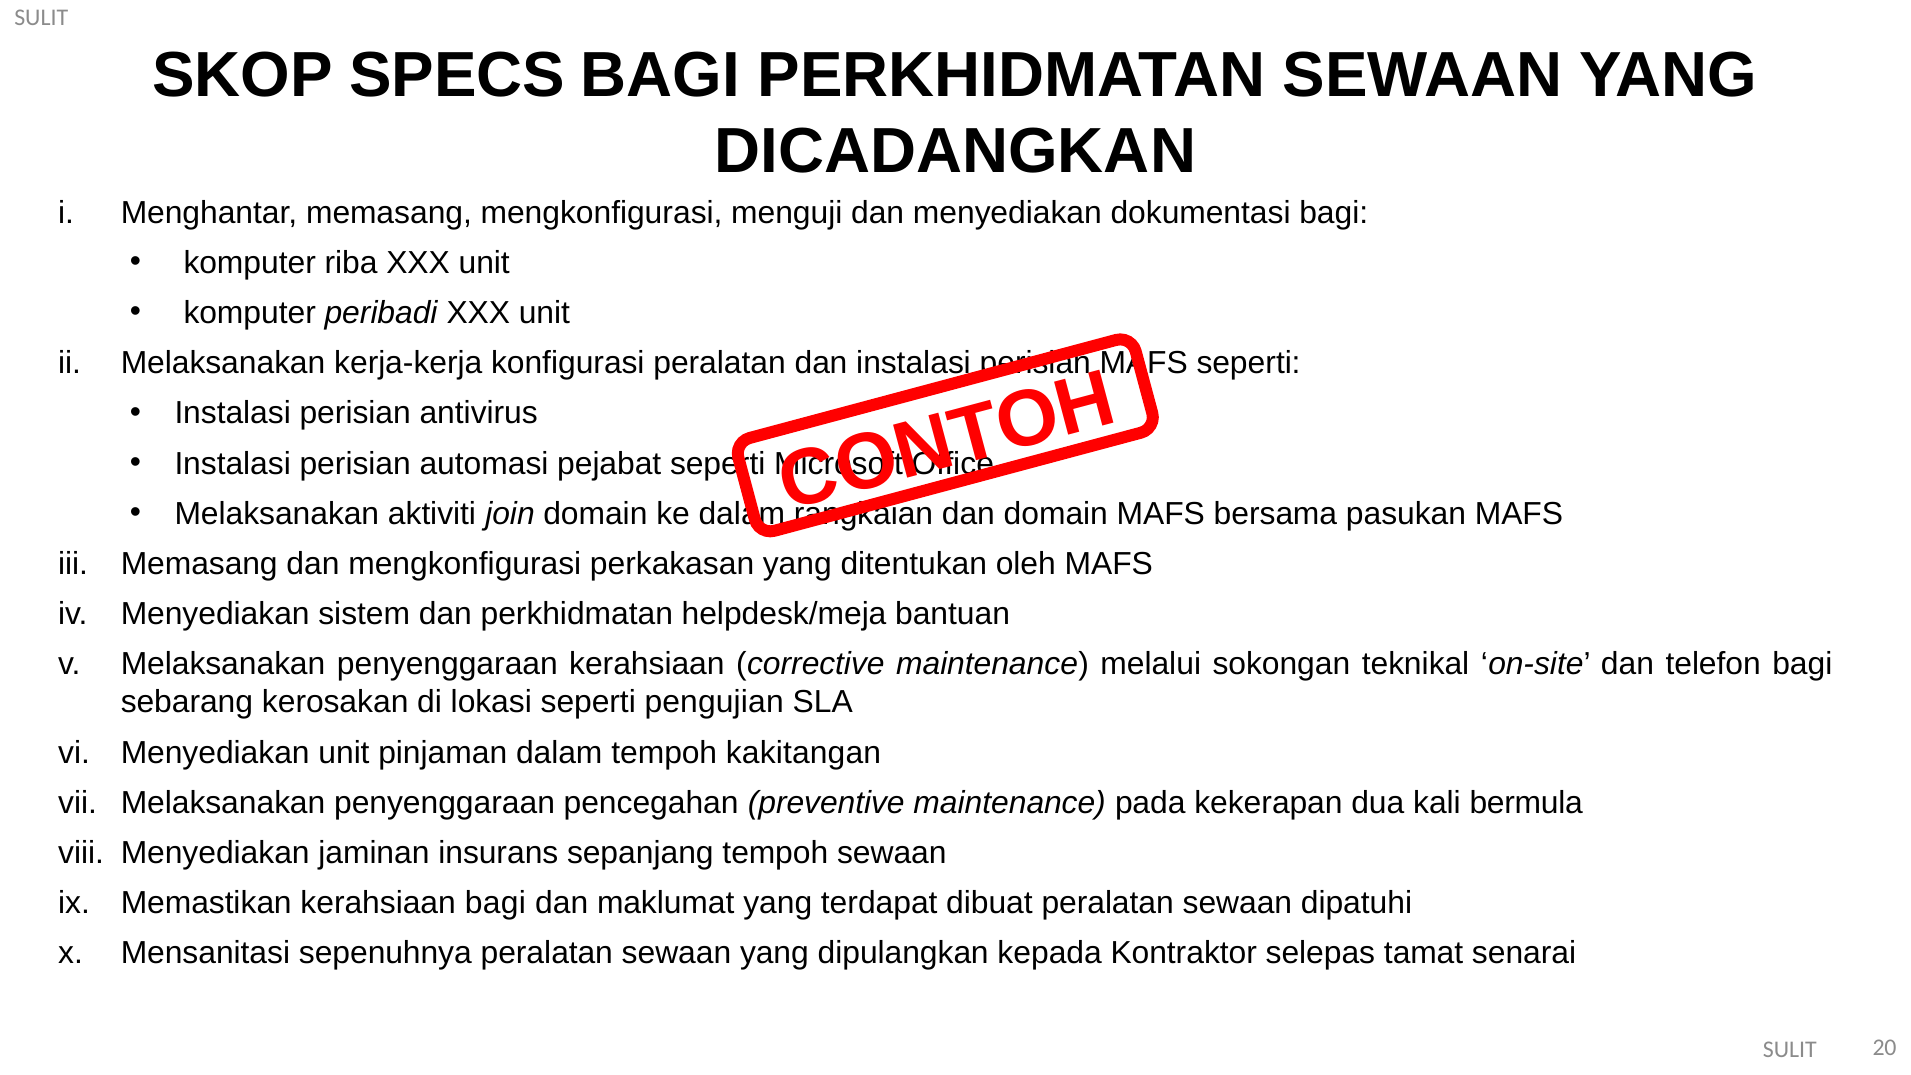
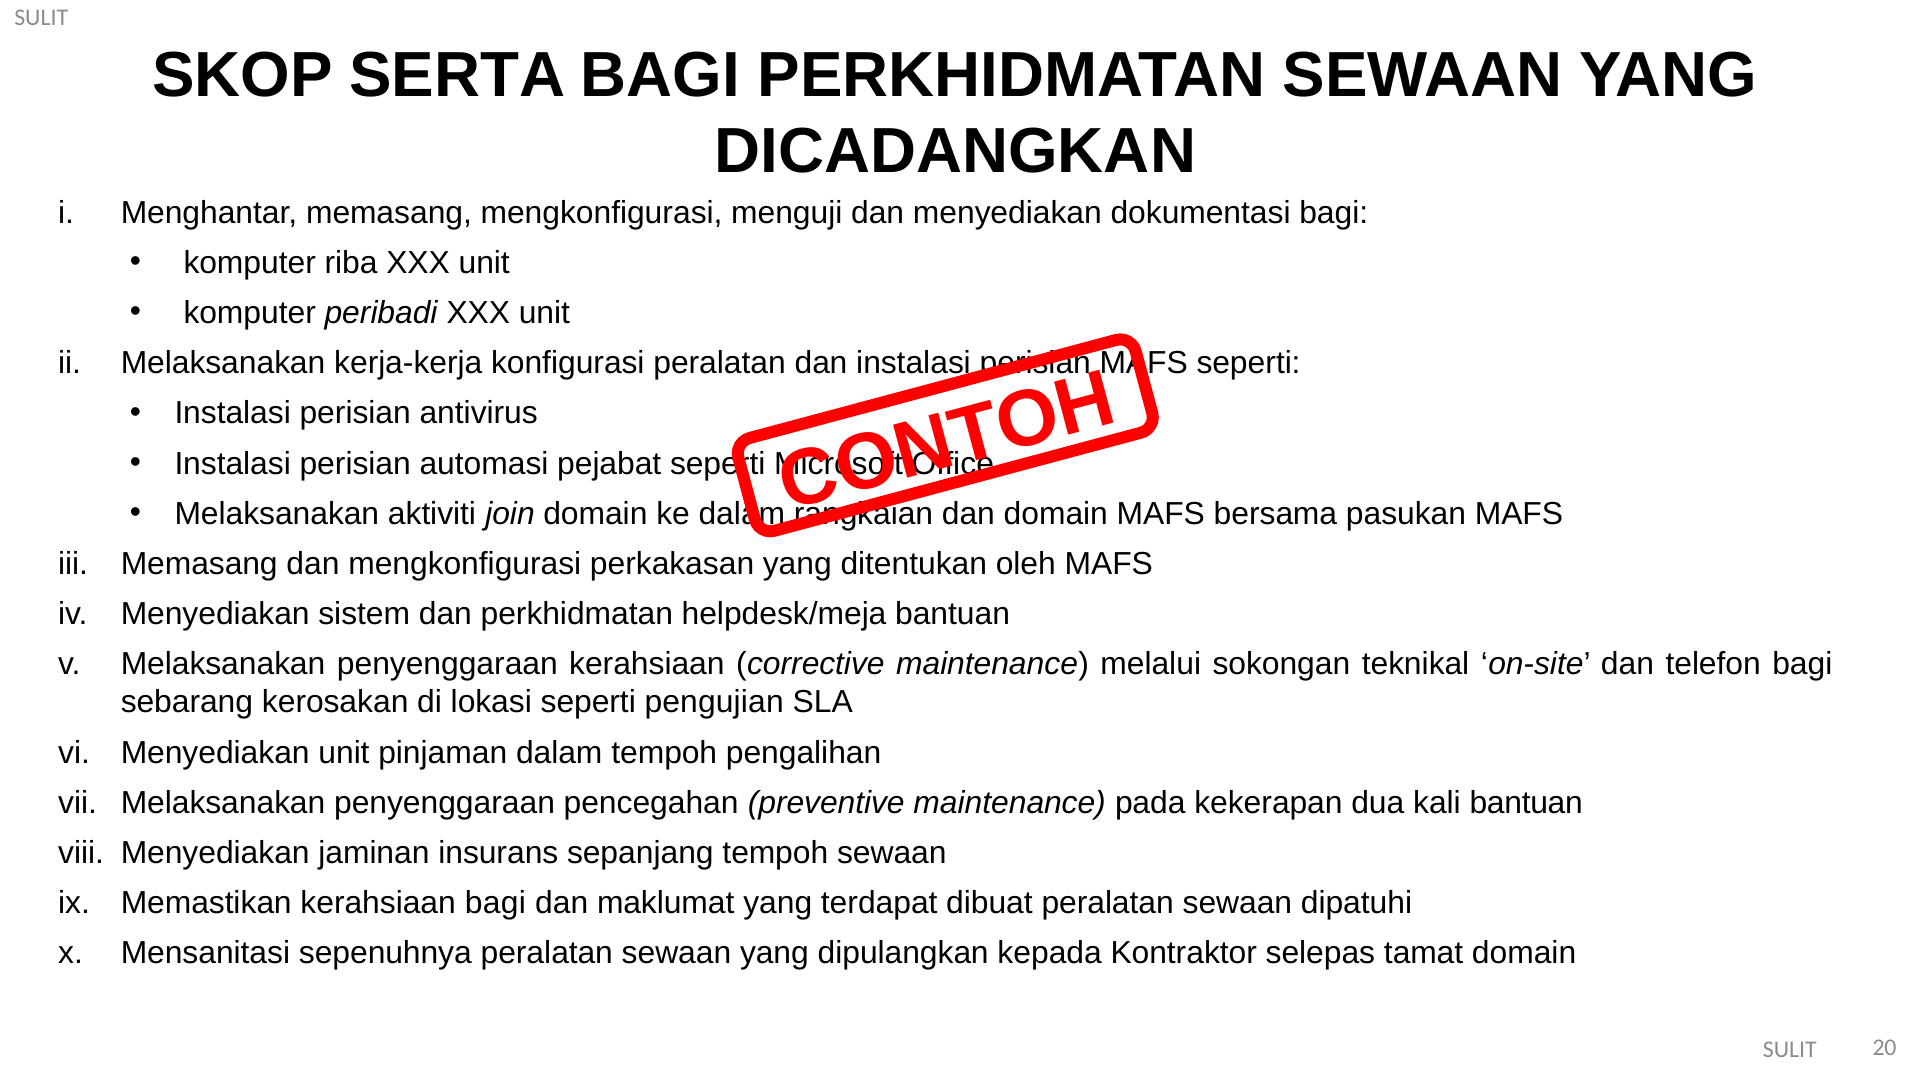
SPECS: SPECS -> SERTA
kakitangan: kakitangan -> pengalihan
kali bermula: bermula -> bantuan
tamat senarai: senarai -> domain
